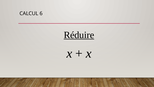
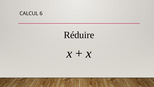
Réduire underline: present -> none
